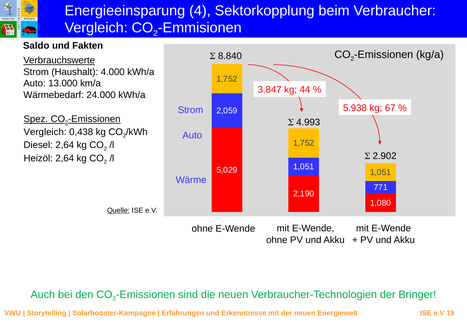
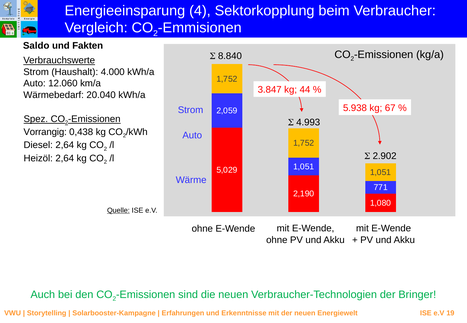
13.000: 13.000 -> 12.060
24.000: 24.000 -> 20.040
Vergleich at (45, 132): Vergleich -> Vorrangig
